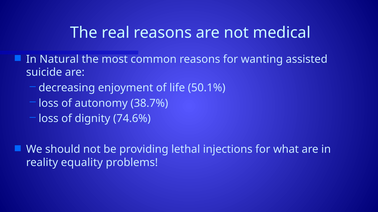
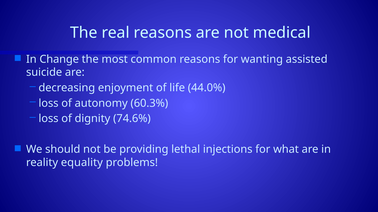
Natural: Natural -> Change
50.1%: 50.1% -> 44.0%
38.7%: 38.7% -> 60.3%
